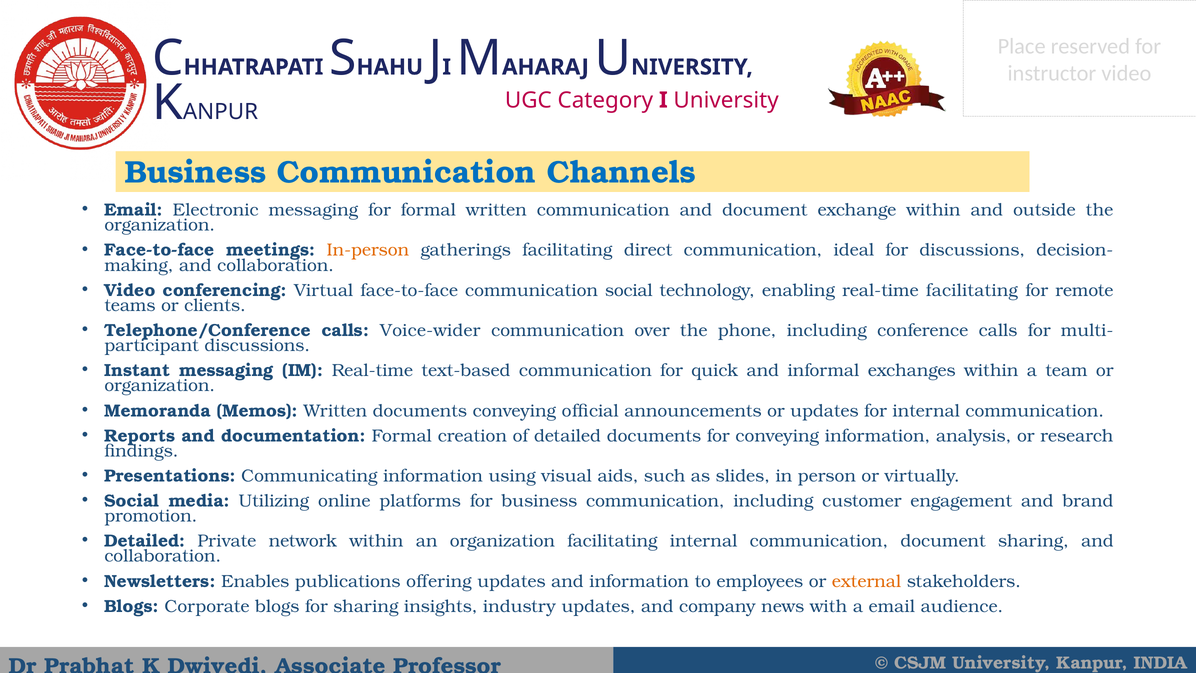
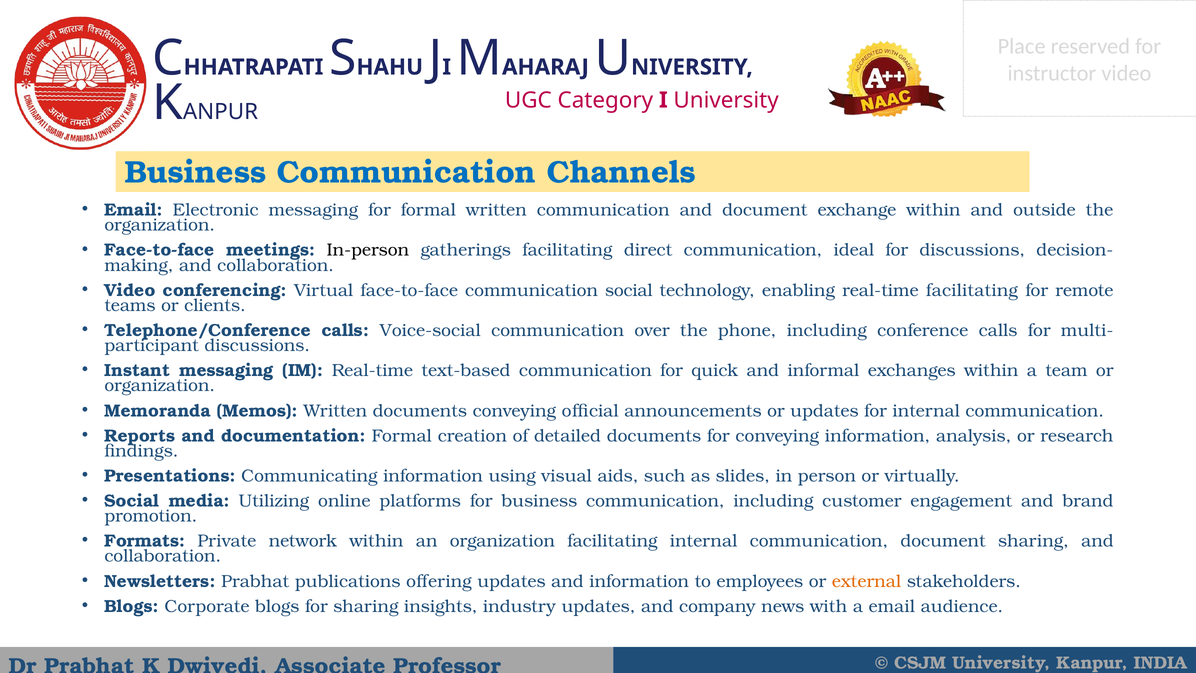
In-person colour: orange -> black
Voice-wider: Voice-wider -> Voice-social
Detailed at (145, 541): Detailed -> Formats
Newsletters Enables: Enables -> Prabhat
